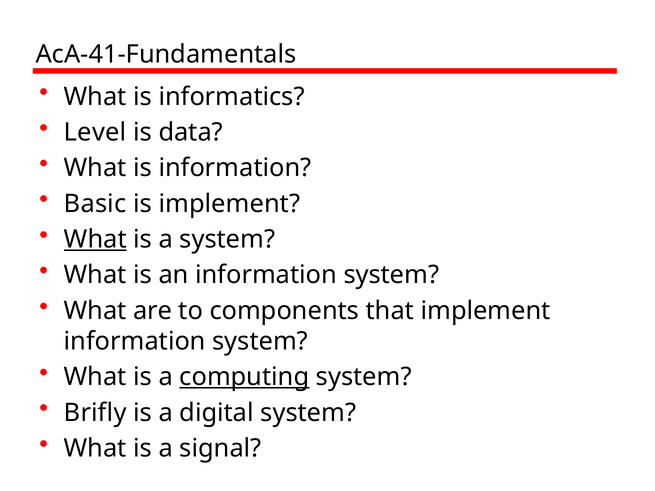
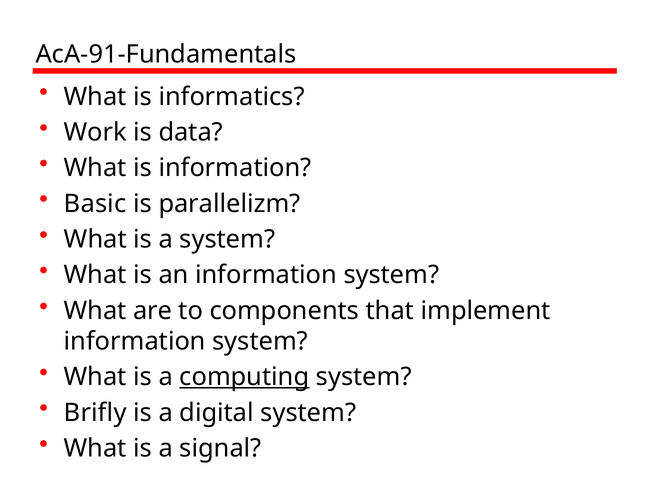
AcA-41-Fundamentals: AcA-41-Fundamentals -> AcA-91-Fundamentals
Level: Level -> Work
is implement: implement -> parallelizm
What at (95, 240) underline: present -> none
